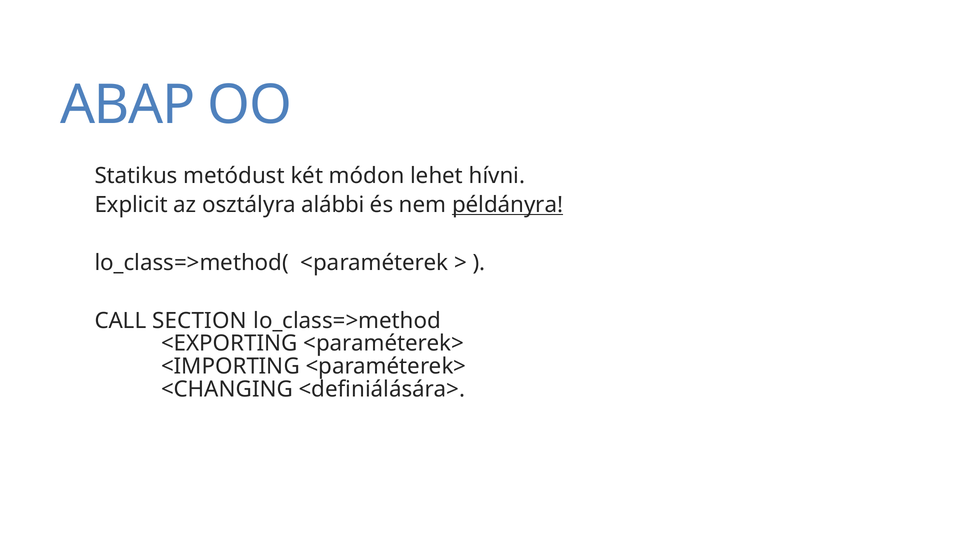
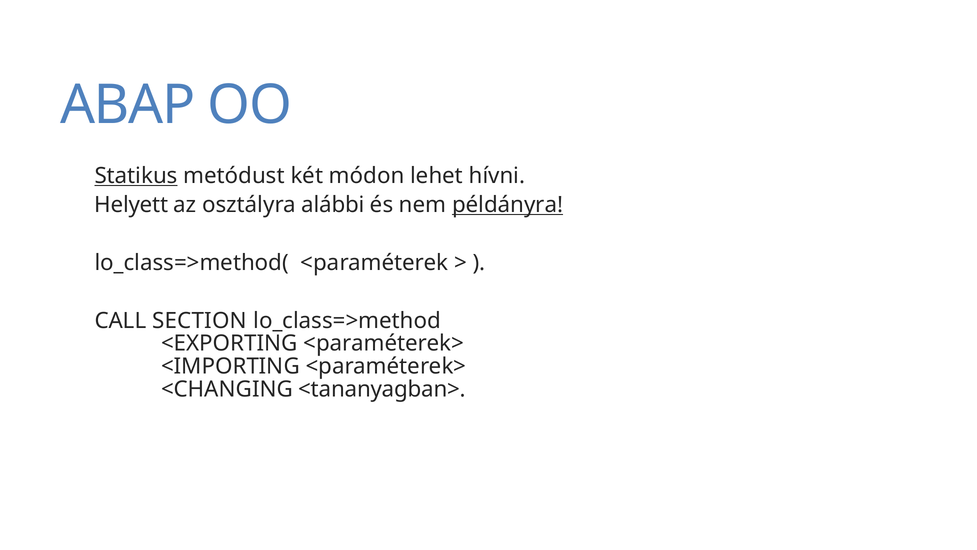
Statikus underline: none -> present
Explicit: Explicit -> Helyett
<definiálására>: <definiálására> -> <tananyagban>
